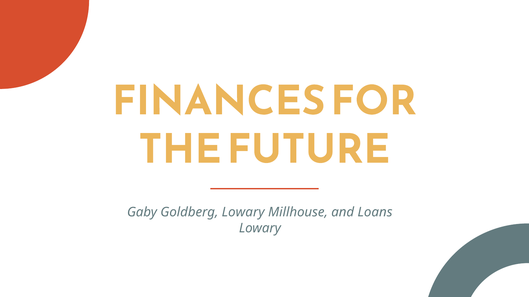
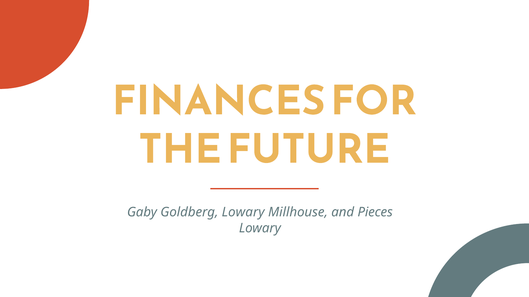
Loans: Loans -> Pieces
